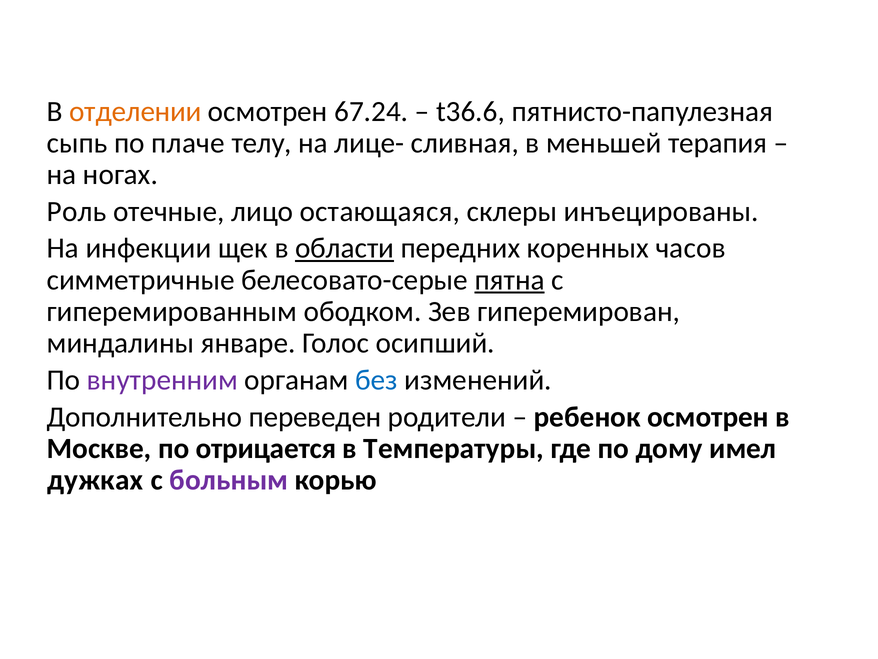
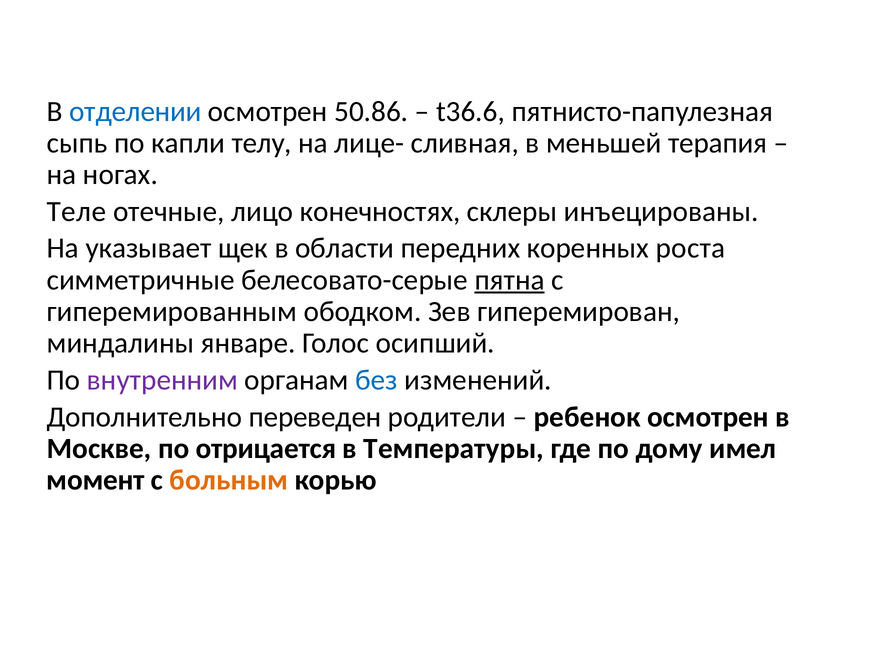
отделении colour: orange -> blue
67.24: 67.24 -> 50.86
плаче: плаче -> капли
Роль: Роль -> Теле
остающаяся: остающаяся -> конечностях
инфекции: инфекции -> указывает
области underline: present -> none
часов: часов -> роста
дужках: дужках -> момент
больным colour: purple -> orange
